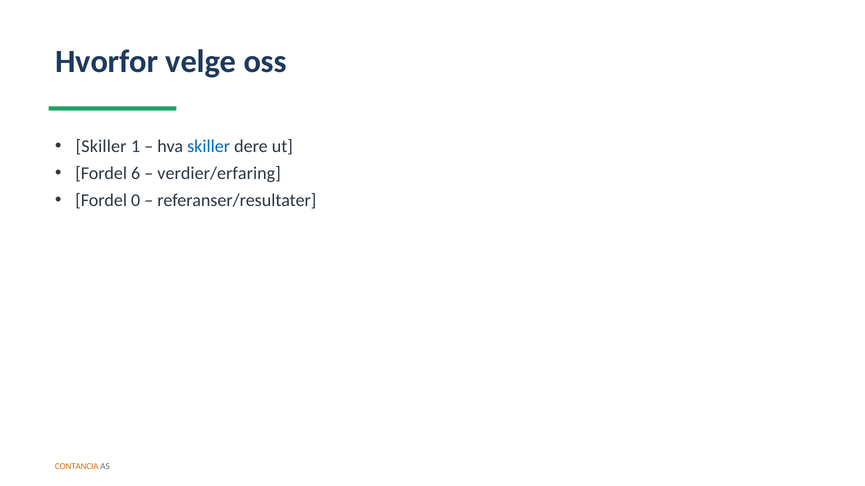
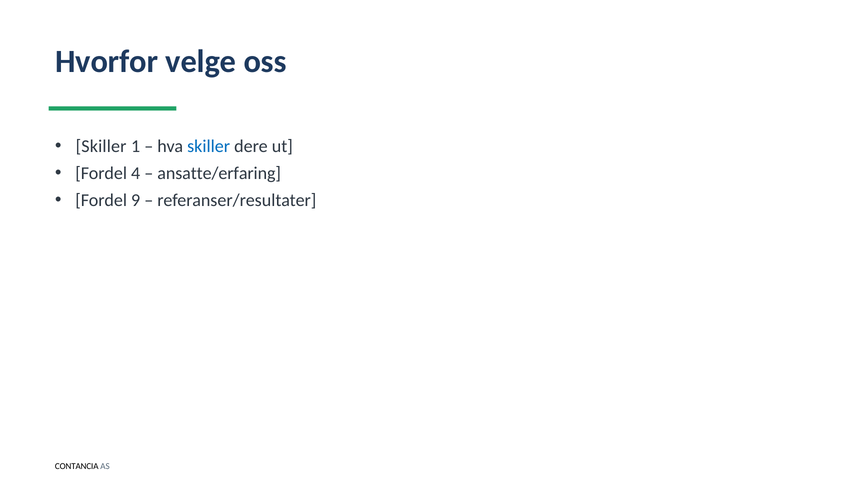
6: 6 -> 4
verdier/erfaring: verdier/erfaring -> ansatte/erfaring
0: 0 -> 9
CONTANCIA colour: orange -> black
